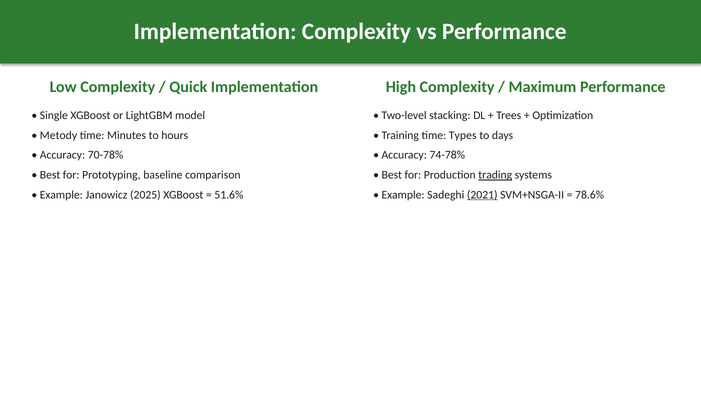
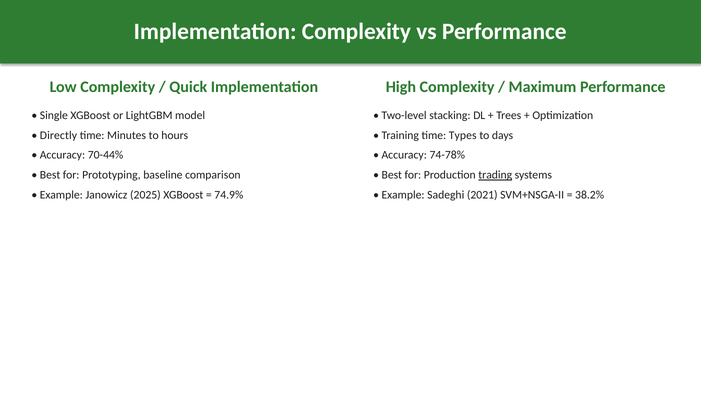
Metody: Metody -> Directly
70-78%: 70-78% -> 70-44%
51.6%: 51.6% -> 74.9%
2021 underline: present -> none
78.6%: 78.6% -> 38.2%
